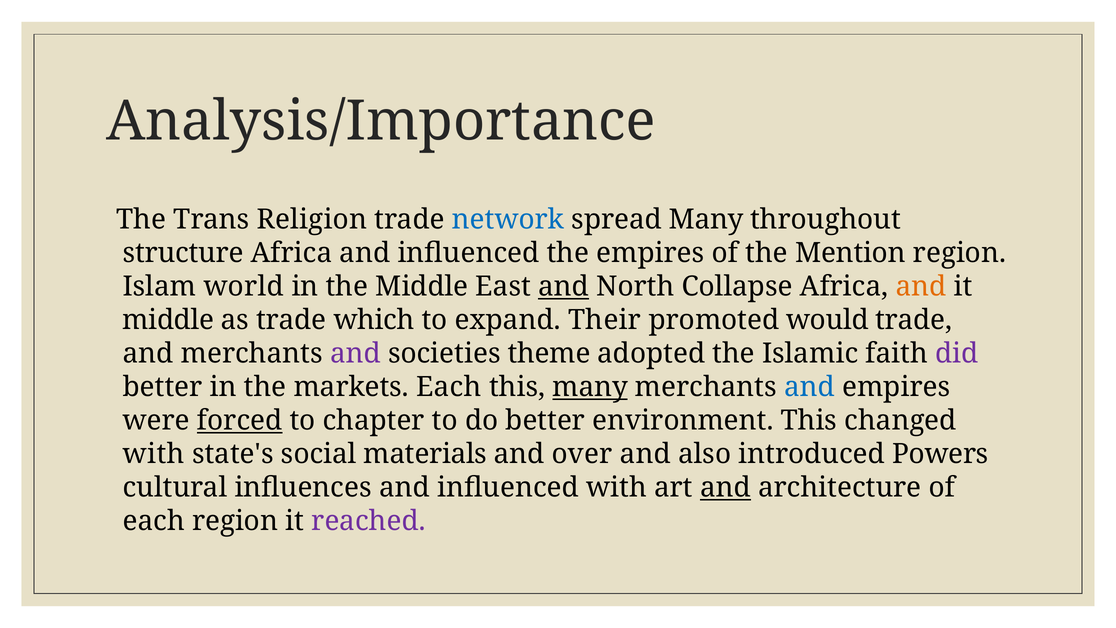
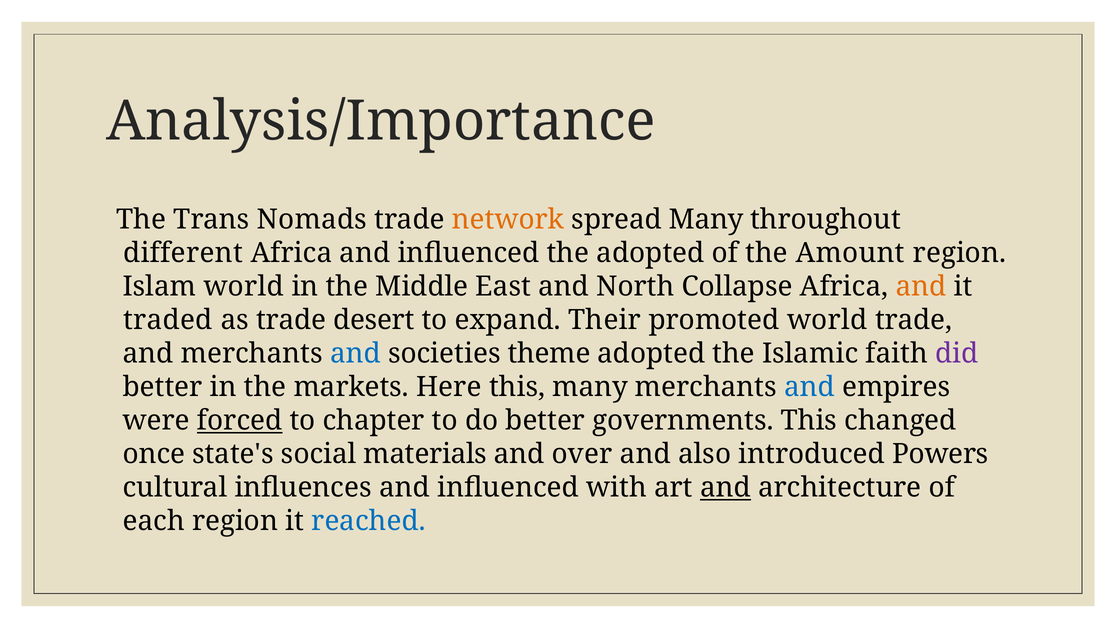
Religion: Religion -> Nomads
network colour: blue -> orange
structure: structure -> different
the empires: empires -> adopted
Mention: Mention -> Amount
and at (564, 287) underline: present -> none
middle at (168, 320): middle -> traded
which: which -> desert
promoted would: would -> world
and at (355, 353) colour: purple -> blue
markets Each: Each -> Here
many at (590, 387) underline: present -> none
environment: environment -> governments
with at (154, 454): with -> once
reached colour: purple -> blue
